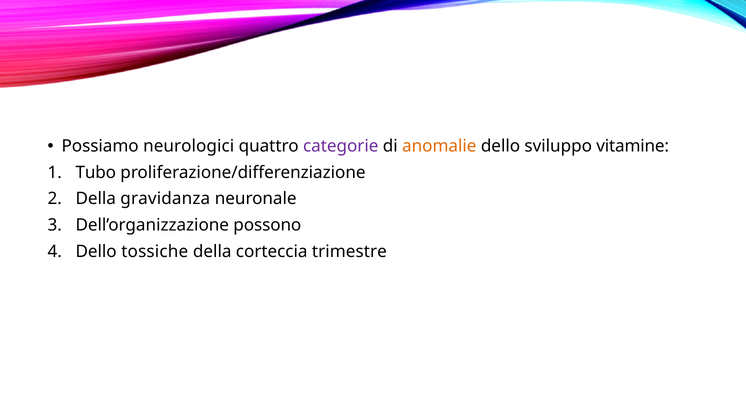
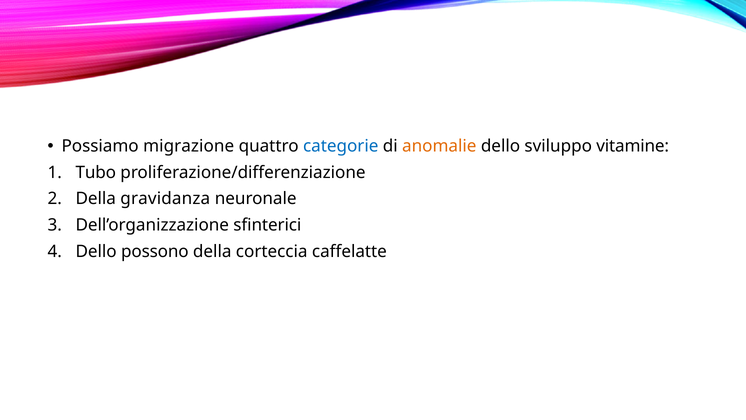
neurologici: neurologici -> migrazione
categorie colour: purple -> blue
possono: possono -> sfinterici
tossiche: tossiche -> possono
trimestre: trimestre -> caffelatte
